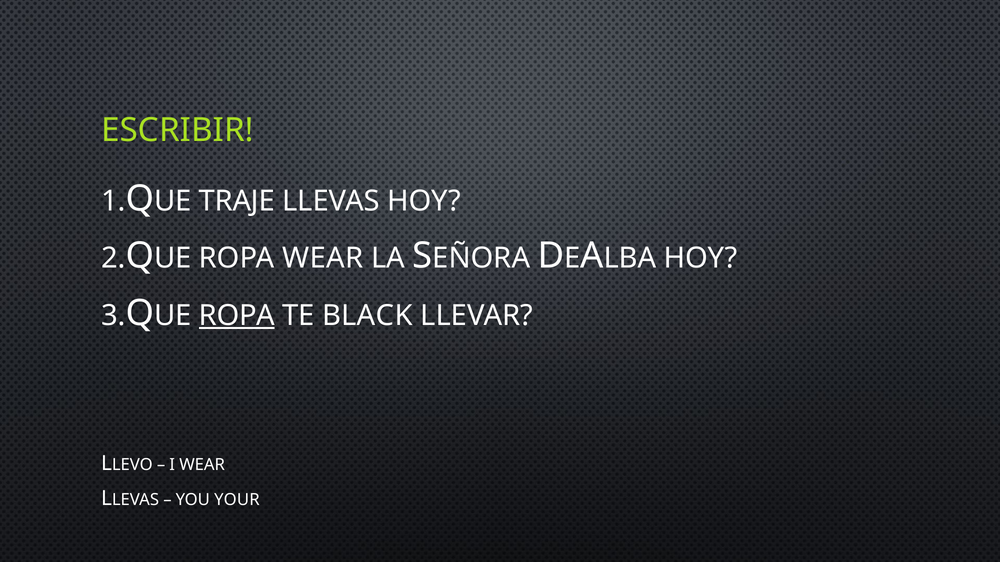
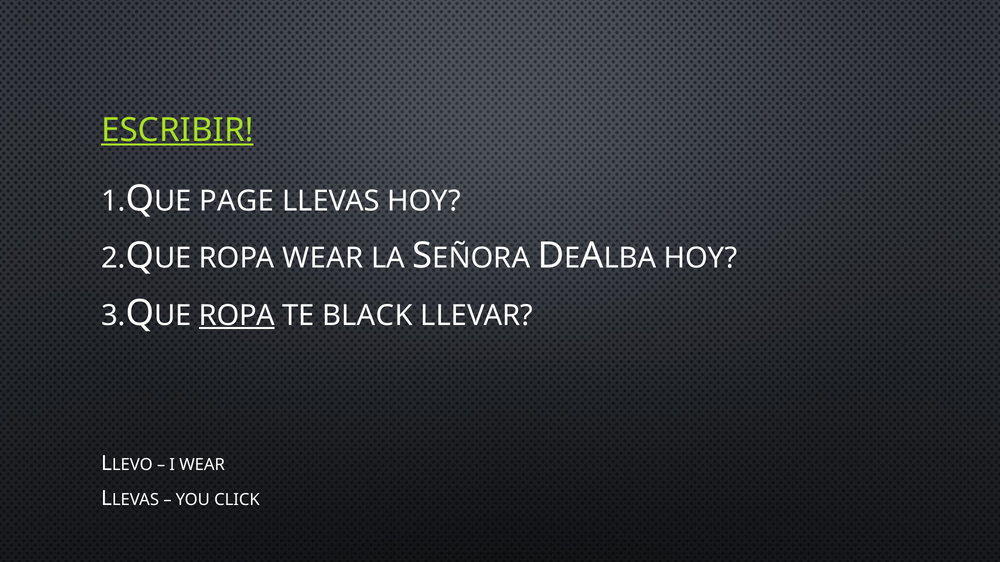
ESCRIBIR underline: none -> present
TRAJE: TRAJE -> PAGE
YOUR: YOUR -> CLICK
